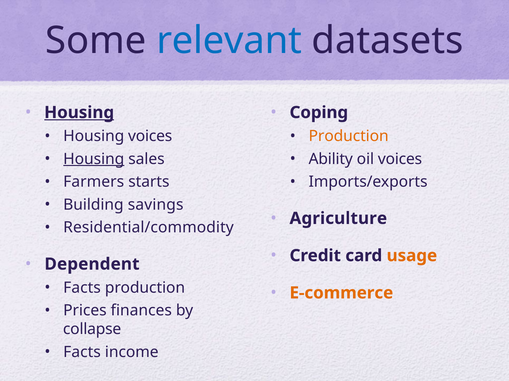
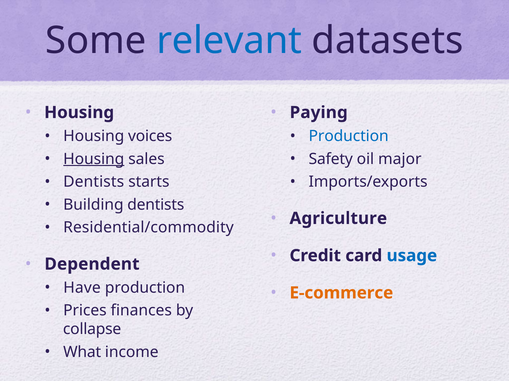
Housing at (79, 113) underline: present -> none
Coping: Coping -> Paying
Production at (349, 136) colour: orange -> blue
Ability: Ability -> Safety
oil voices: voices -> major
Farmers at (94, 182): Farmers -> Dentists
Building savings: savings -> dentists
usage colour: orange -> blue
Facts at (82, 288): Facts -> Have
Facts at (82, 353): Facts -> What
